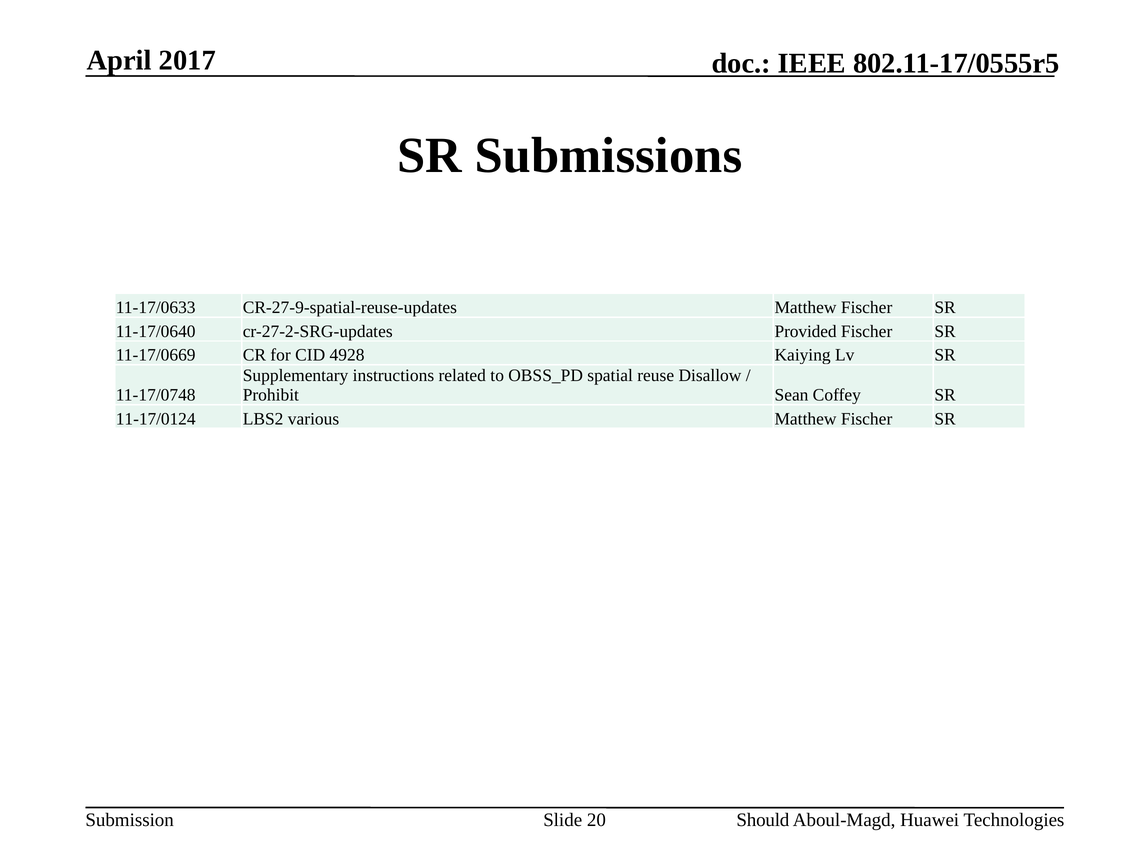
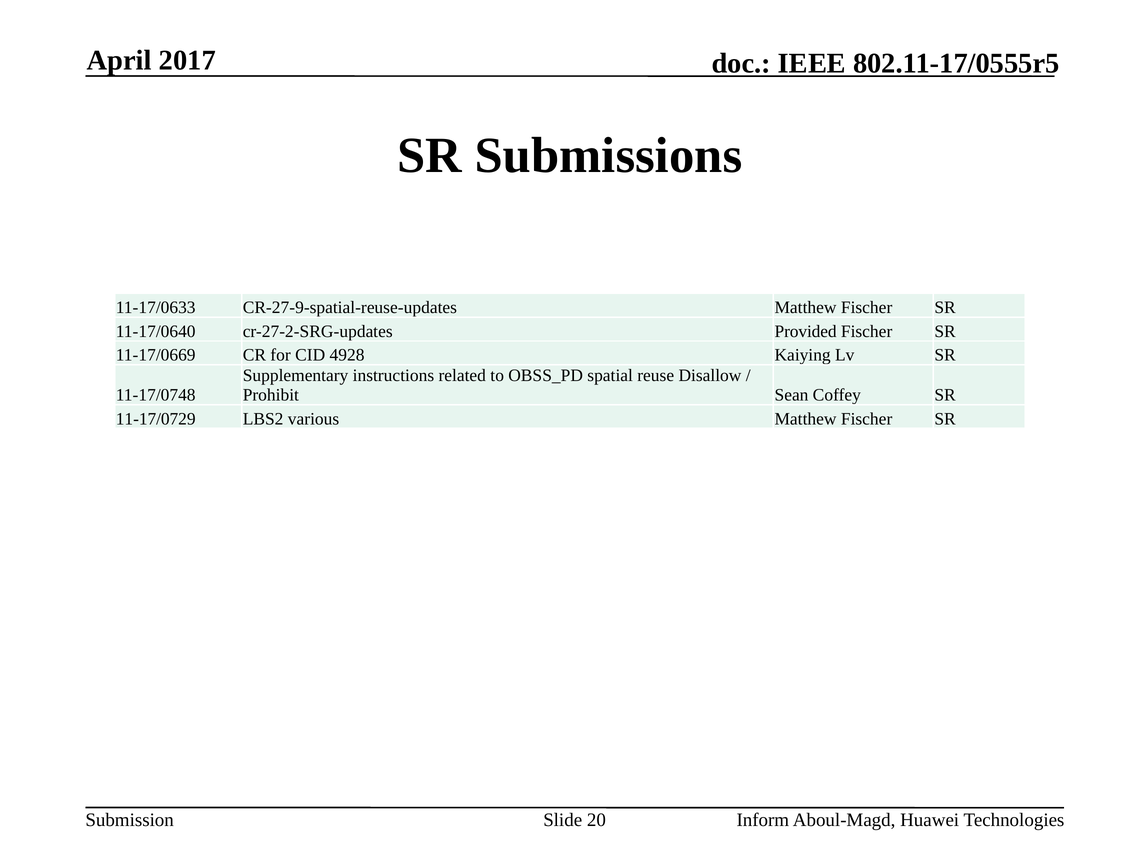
11-17/0124: 11-17/0124 -> 11-17/0729
Should: Should -> Inform
